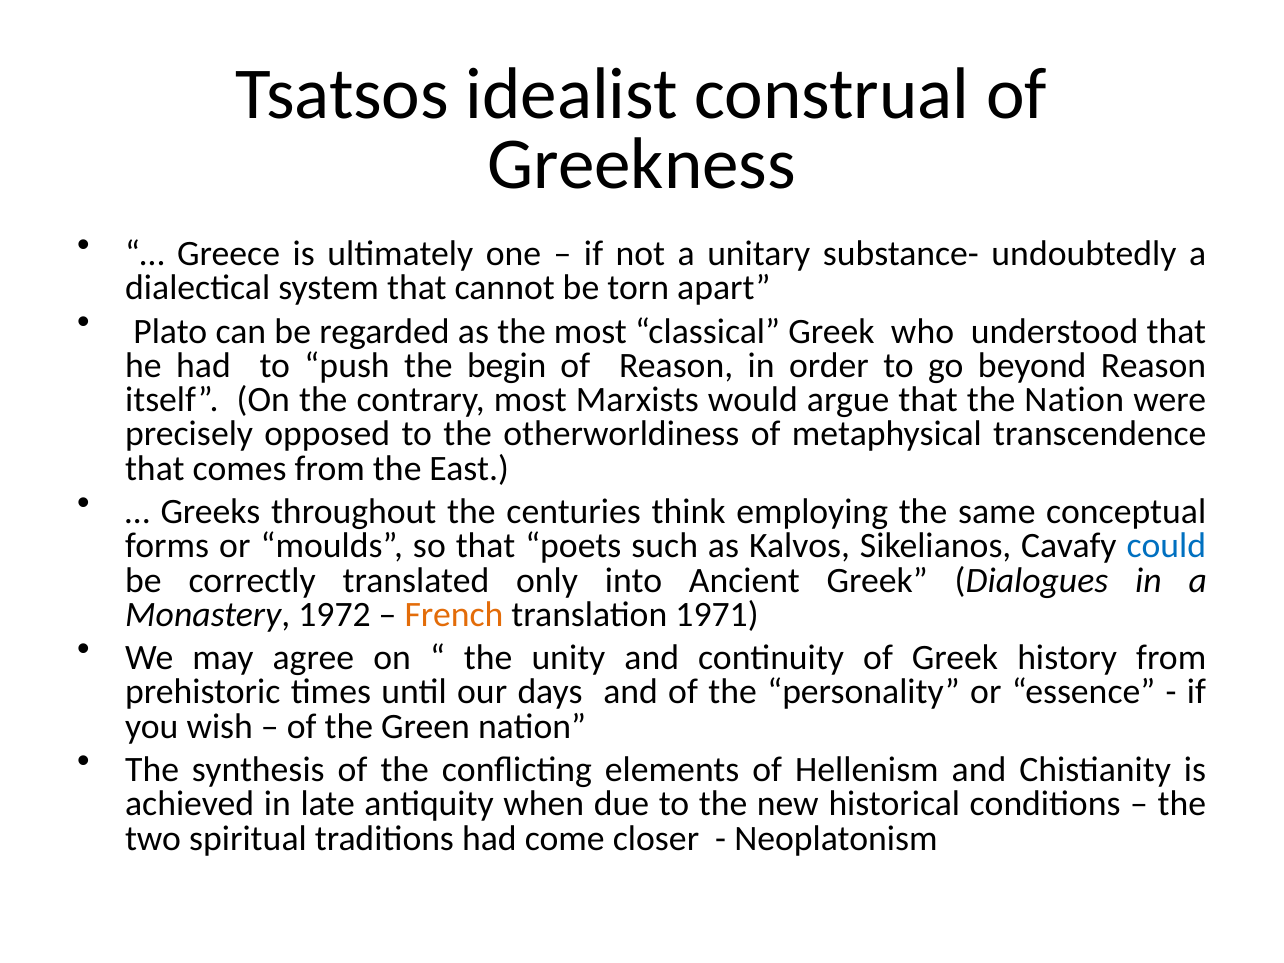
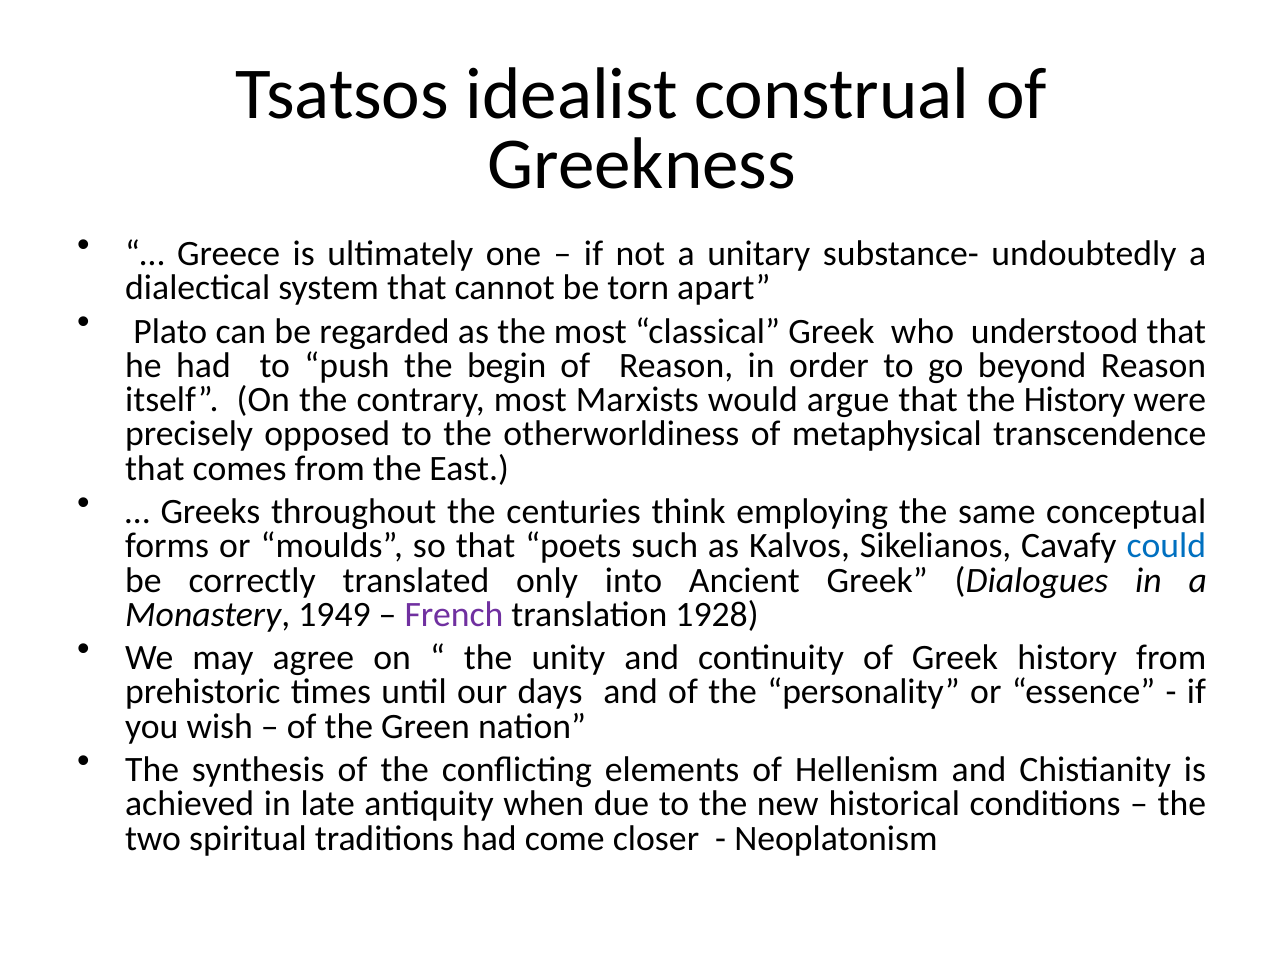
the Nation: Nation -> History
1972: 1972 -> 1949
French colour: orange -> purple
1971: 1971 -> 1928
